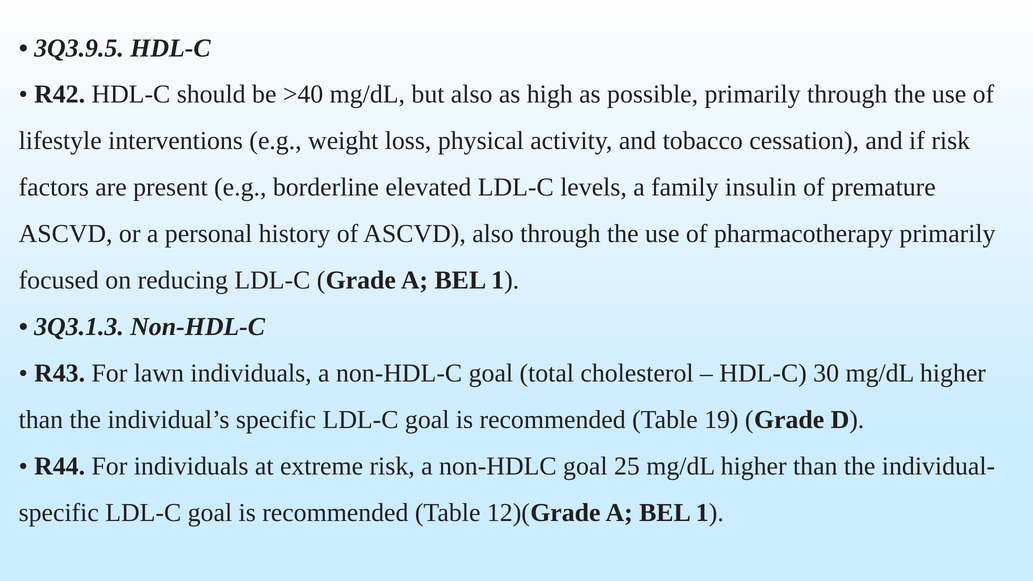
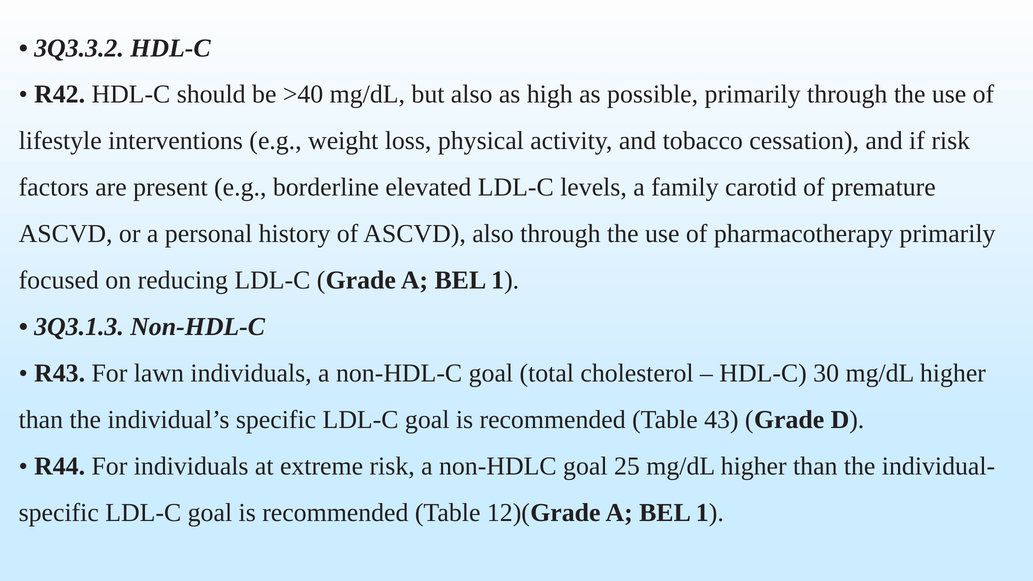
3Q3.9.5: 3Q3.9.5 -> 3Q3.3.2
insulin: insulin -> carotid
19: 19 -> 43
